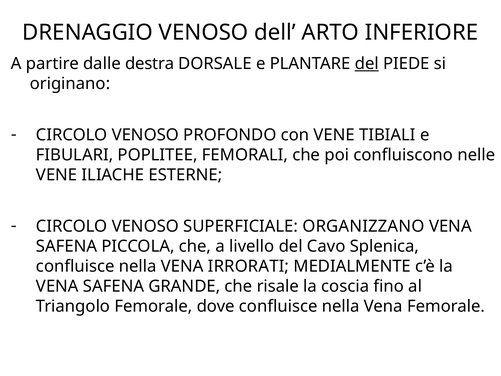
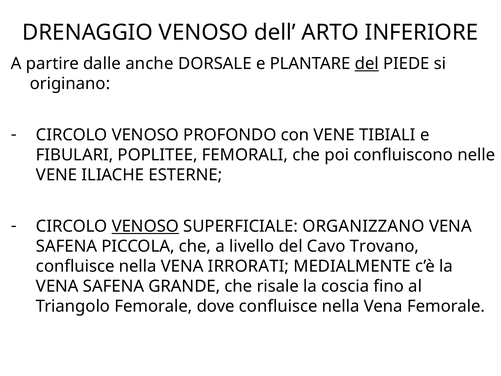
destra: destra -> anche
VENOSO at (145, 226) underline: none -> present
Splenica: Splenica -> Trovano
